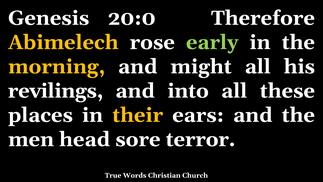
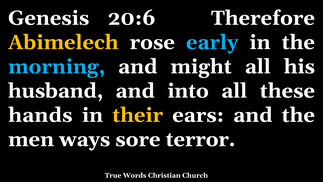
20:0: 20:0 -> 20:6
early colour: light green -> light blue
morning colour: yellow -> light blue
revilings: revilings -> husband
places: places -> hands
head: head -> ways
